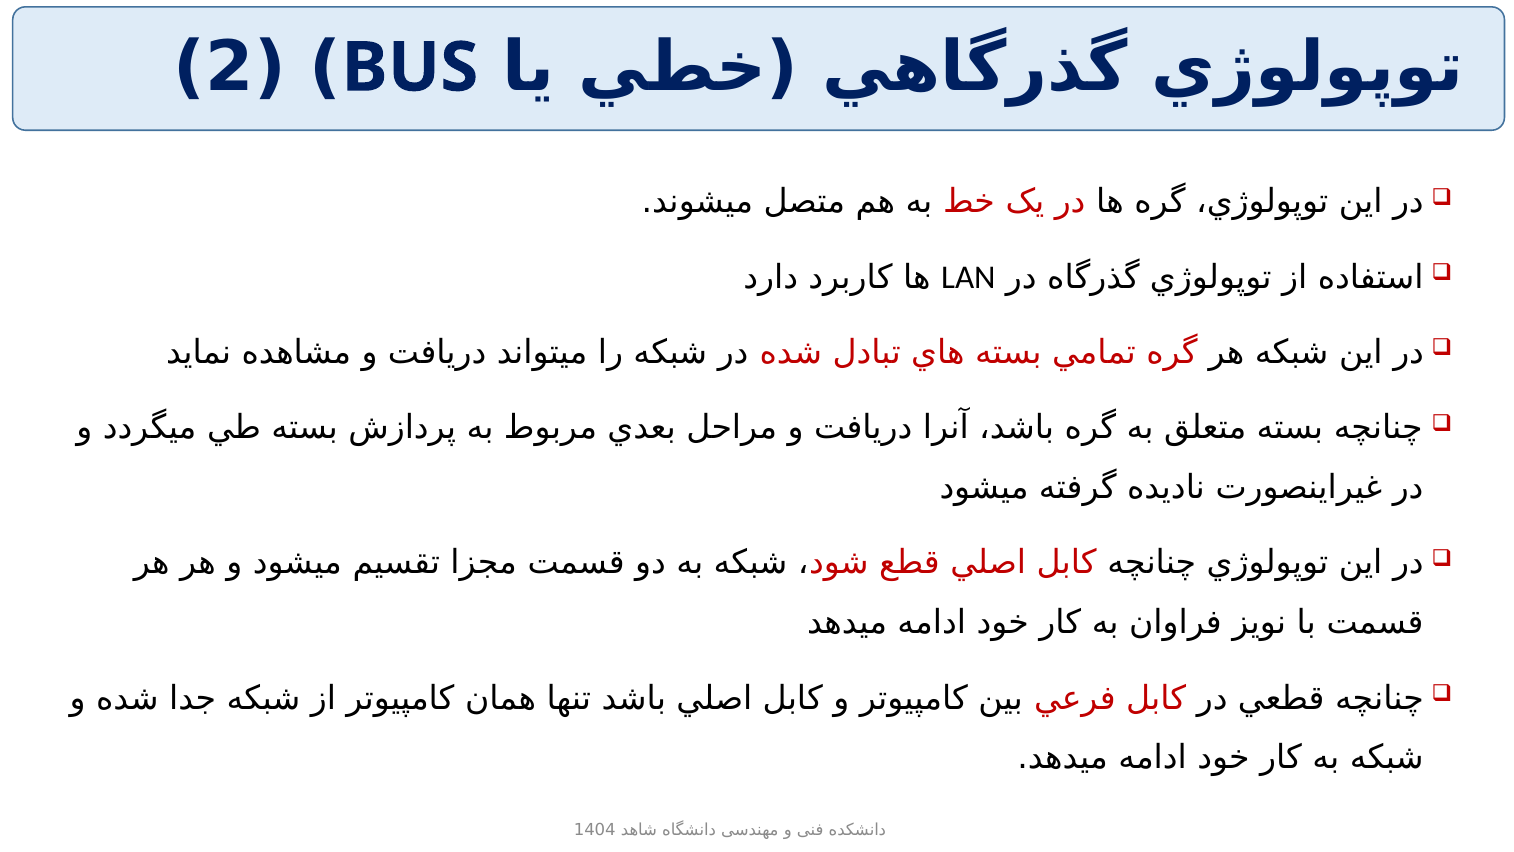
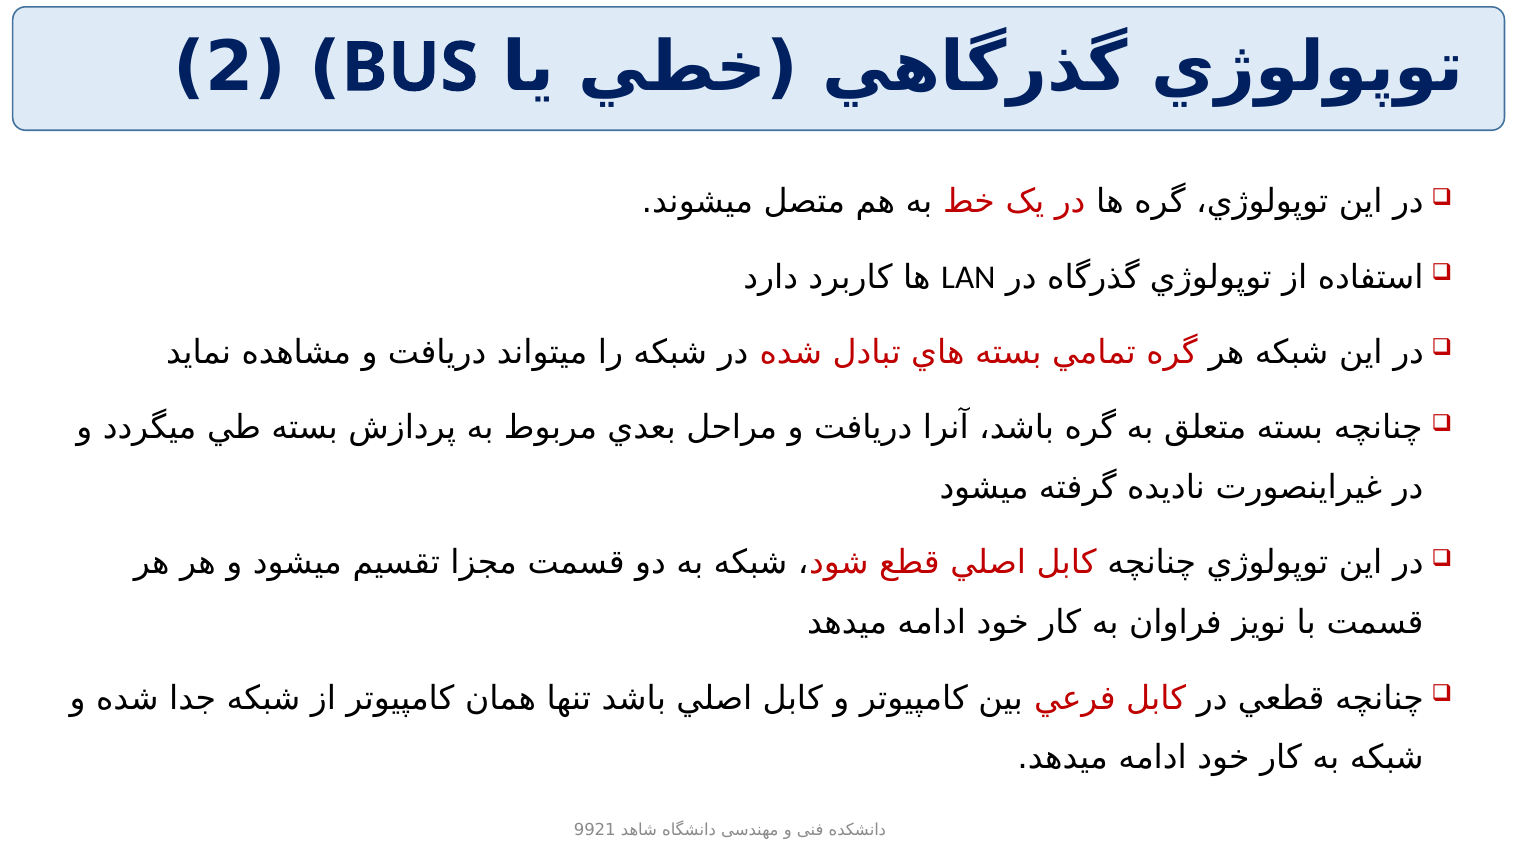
1404: 1404 -> 9921
